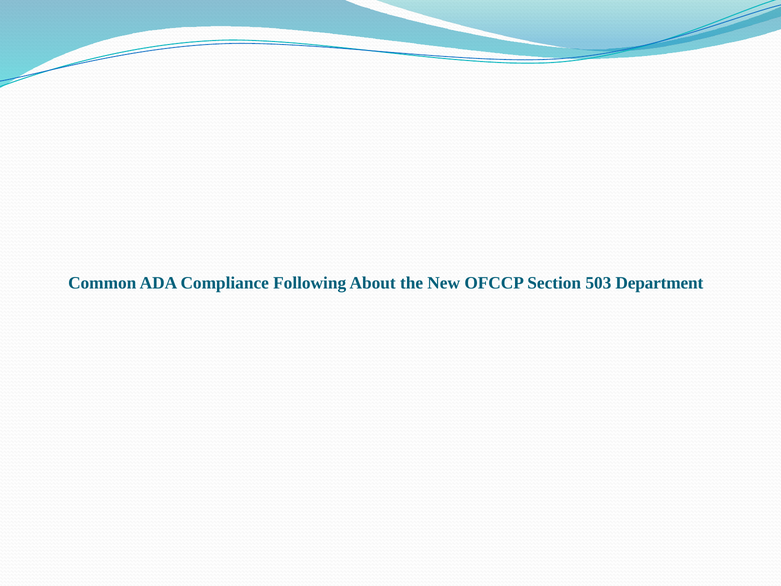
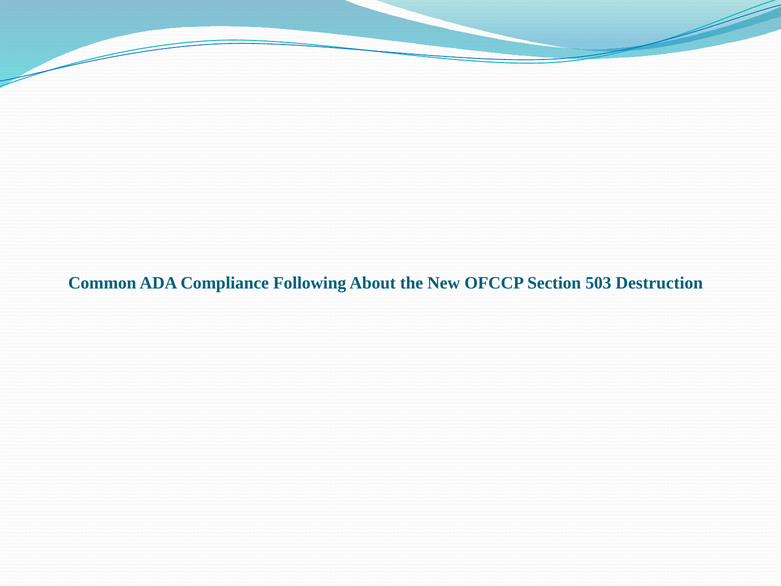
Department: Department -> Destruction
